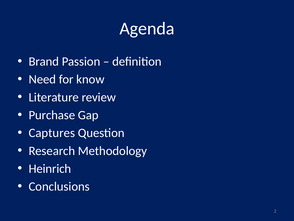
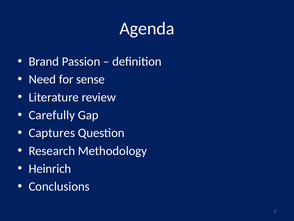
know: know -> sense
Purchase: Purchase -> Carefully
